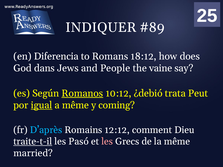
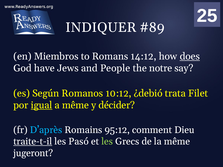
Diferencia: Diferencia -> Miembros
18:12: 18:12 -> 14:12
does underline: none -> present
dans: dans -> have
vaine: vaine -> notre
Romanos underline: present -> none
Peut: Peut -> Filet
coming: coming -> décider
12:12: 12:12 -> 95:12
les at (107, 142) colour: pink -> light green
married: married -> jugeront
